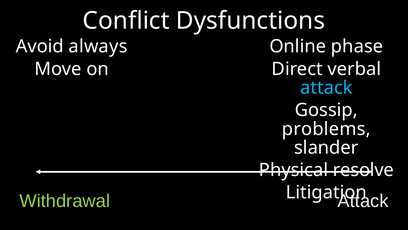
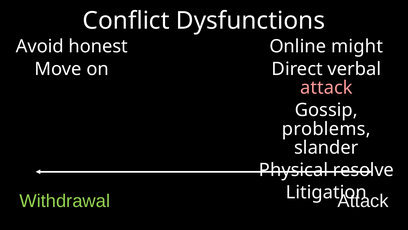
phase: phase -> might
always: always -> honest
attack at (326, 88) colour: light blue -> pink
